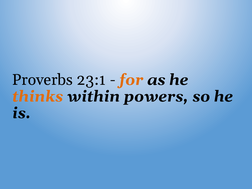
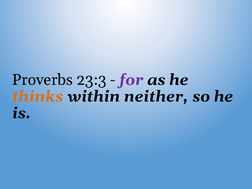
23:1: 23:1 -> 23:3
for colour: orange -> purple
powers: powers -> neither
